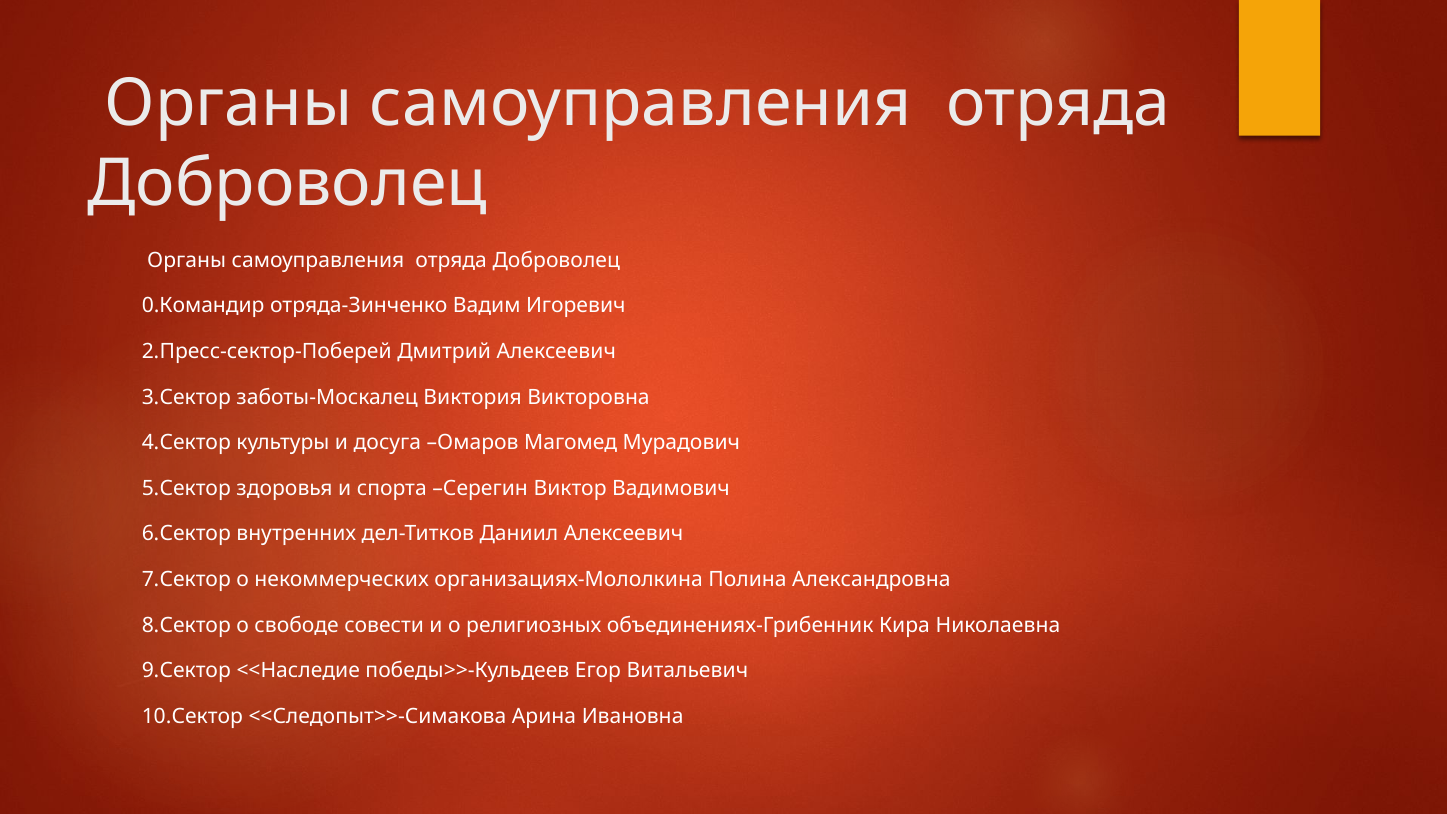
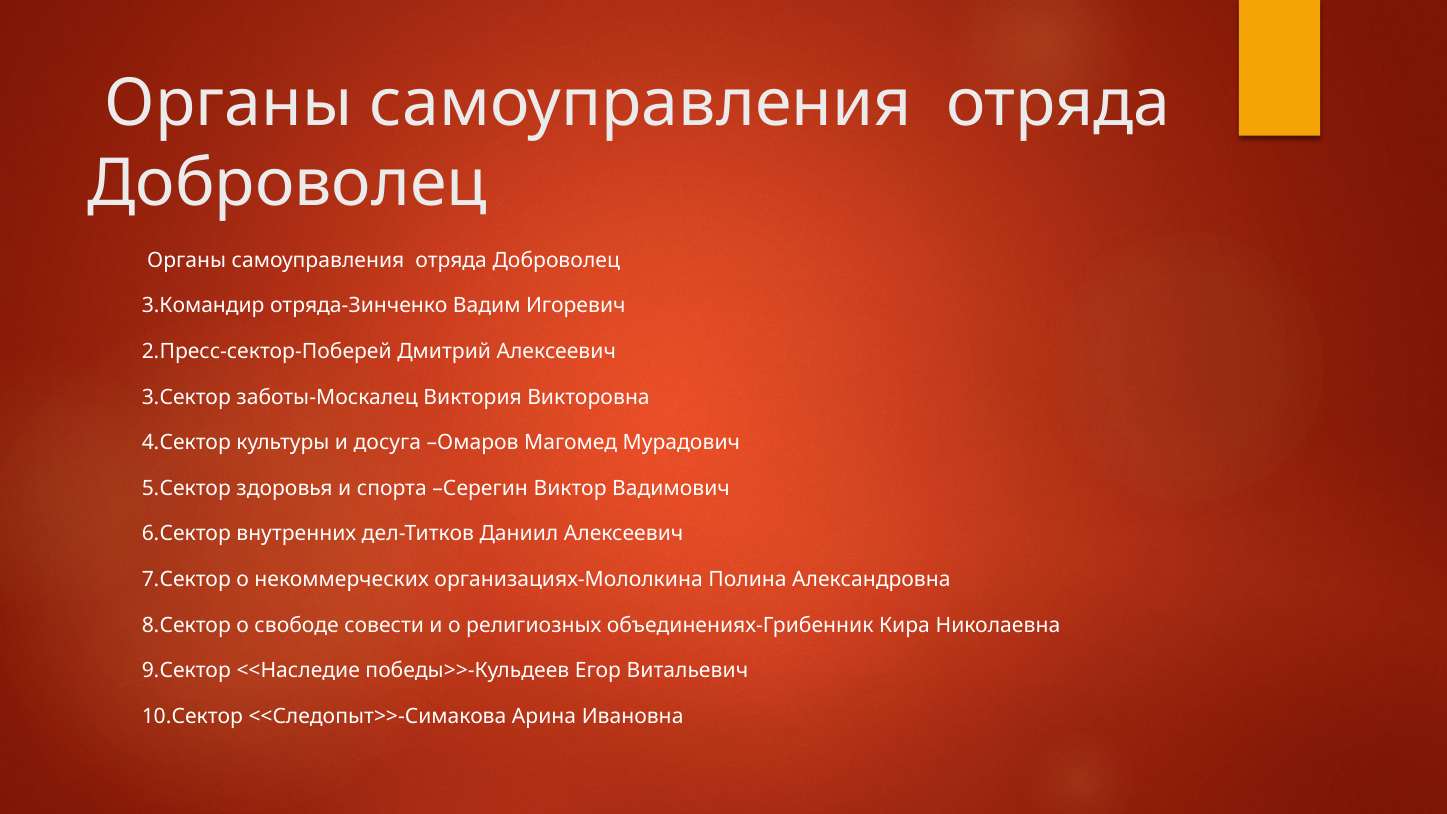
0.Командир: 0.Командир -> 3.Командир
